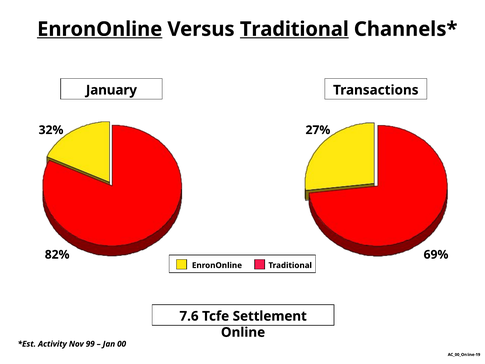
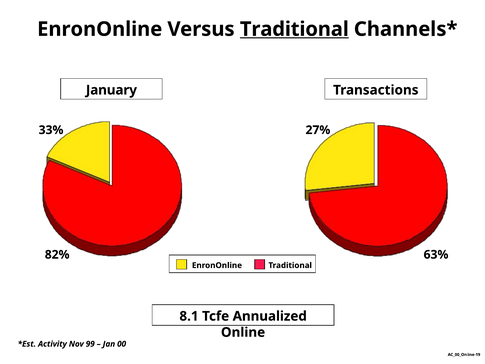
EnronOnline at (100, 29) underline: present -> none
32%: 32% -> 33%
69%: 69% -> 63%
7.6: 7.6 -> 8.1
Settlement: Settlement -> Annualized
